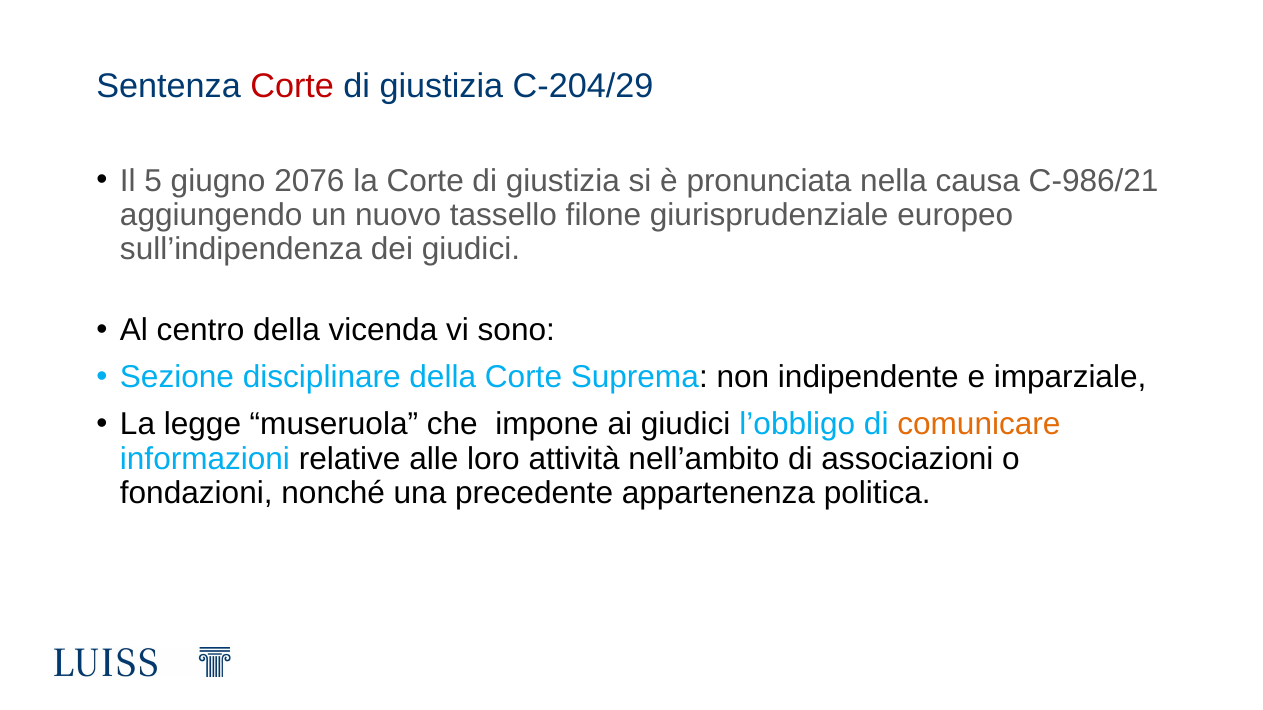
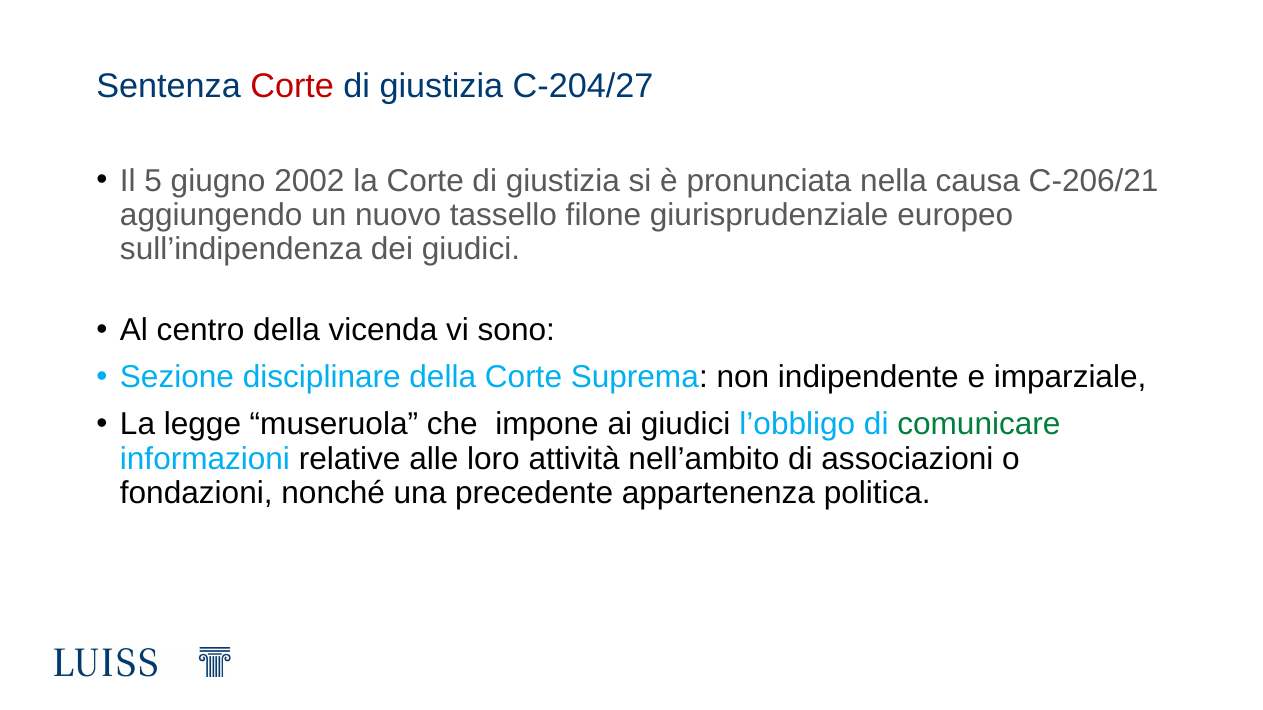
C-204/29: C-204/29 -> C-204/27
2076: 2076 -> 2002
C-986/21: C-986/21 -> C-206/21
comunicare colour: orange -> green
